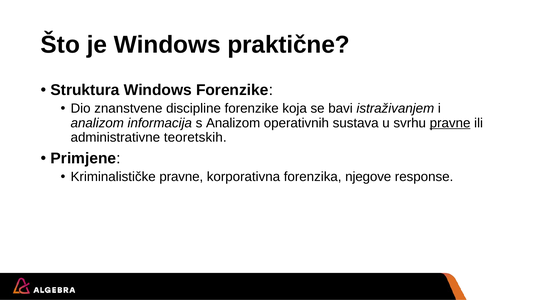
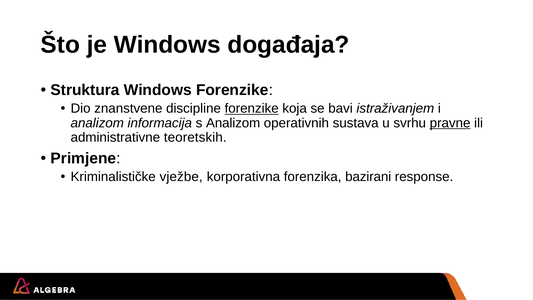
praktične: praktične -> događaja
forenzike at (252, 108) underline: none -> present
Kriminalističke pravne: pravne -> vježbe
njegove: njegove -> bazirani
